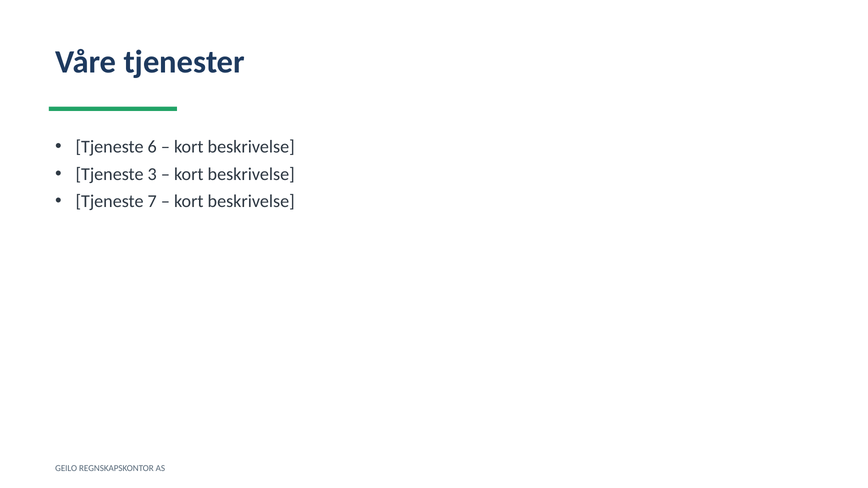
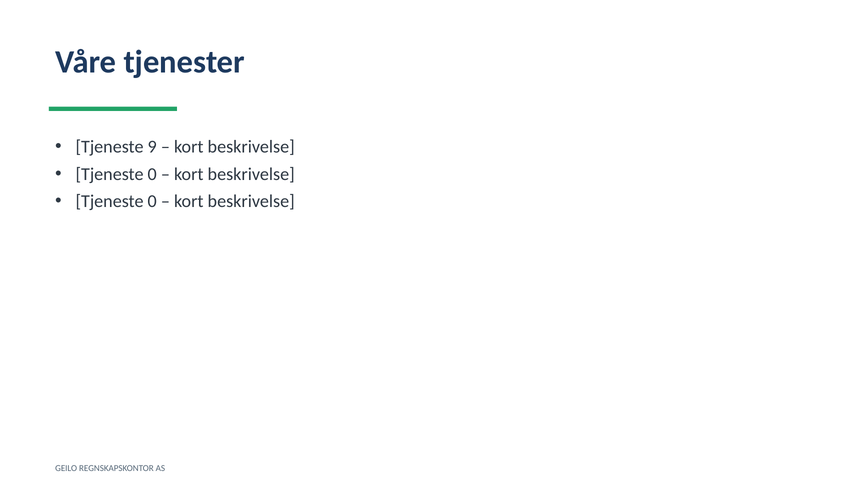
6: 6 -> 9
3 at (152, 174): 3 -> 0
7 at (152, 201): 7 -> 0
